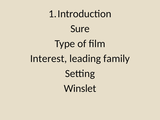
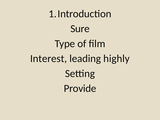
family: family -> highly
Winslet: Winslet -> Provide
